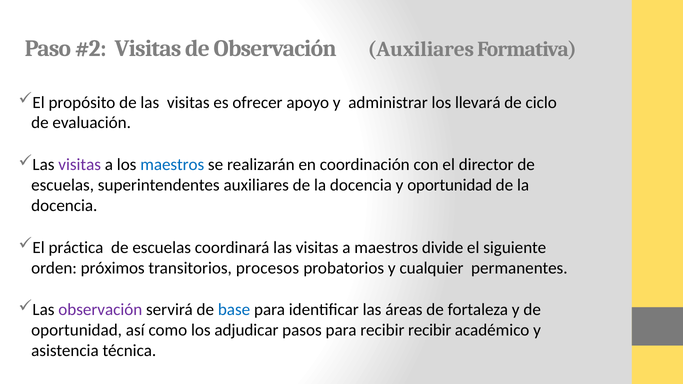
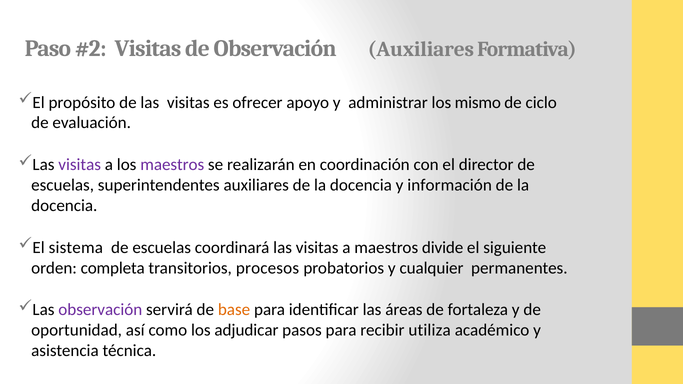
llevará: llevará -> mismo
maestros at (172, 165) colour: blue -> purple
y oportunidad: oportunidad -> información
práctica: práctica -> sistema
próximos: próximos -> completa
base colour: blue -> orange
recibir recibir: recibir -> utiliza
